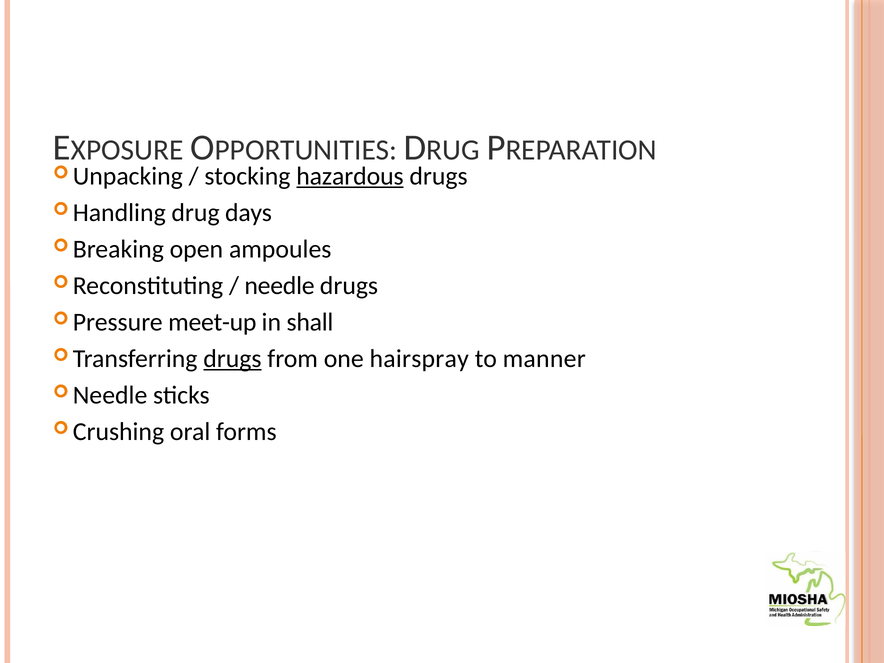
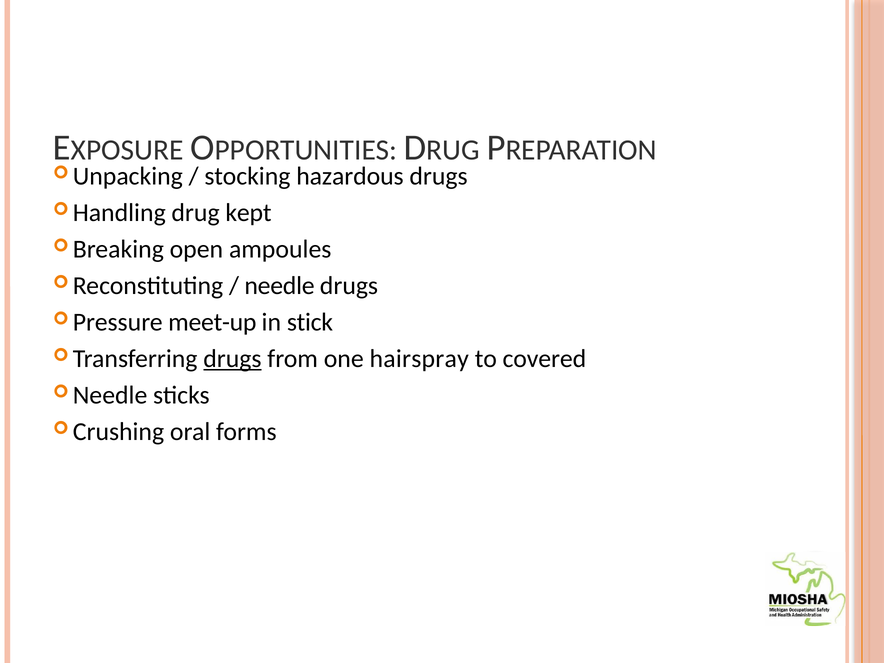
hazardous underline: present -> none
days: days -> kept
shall: shall -> stick
manner: manner -> covered
